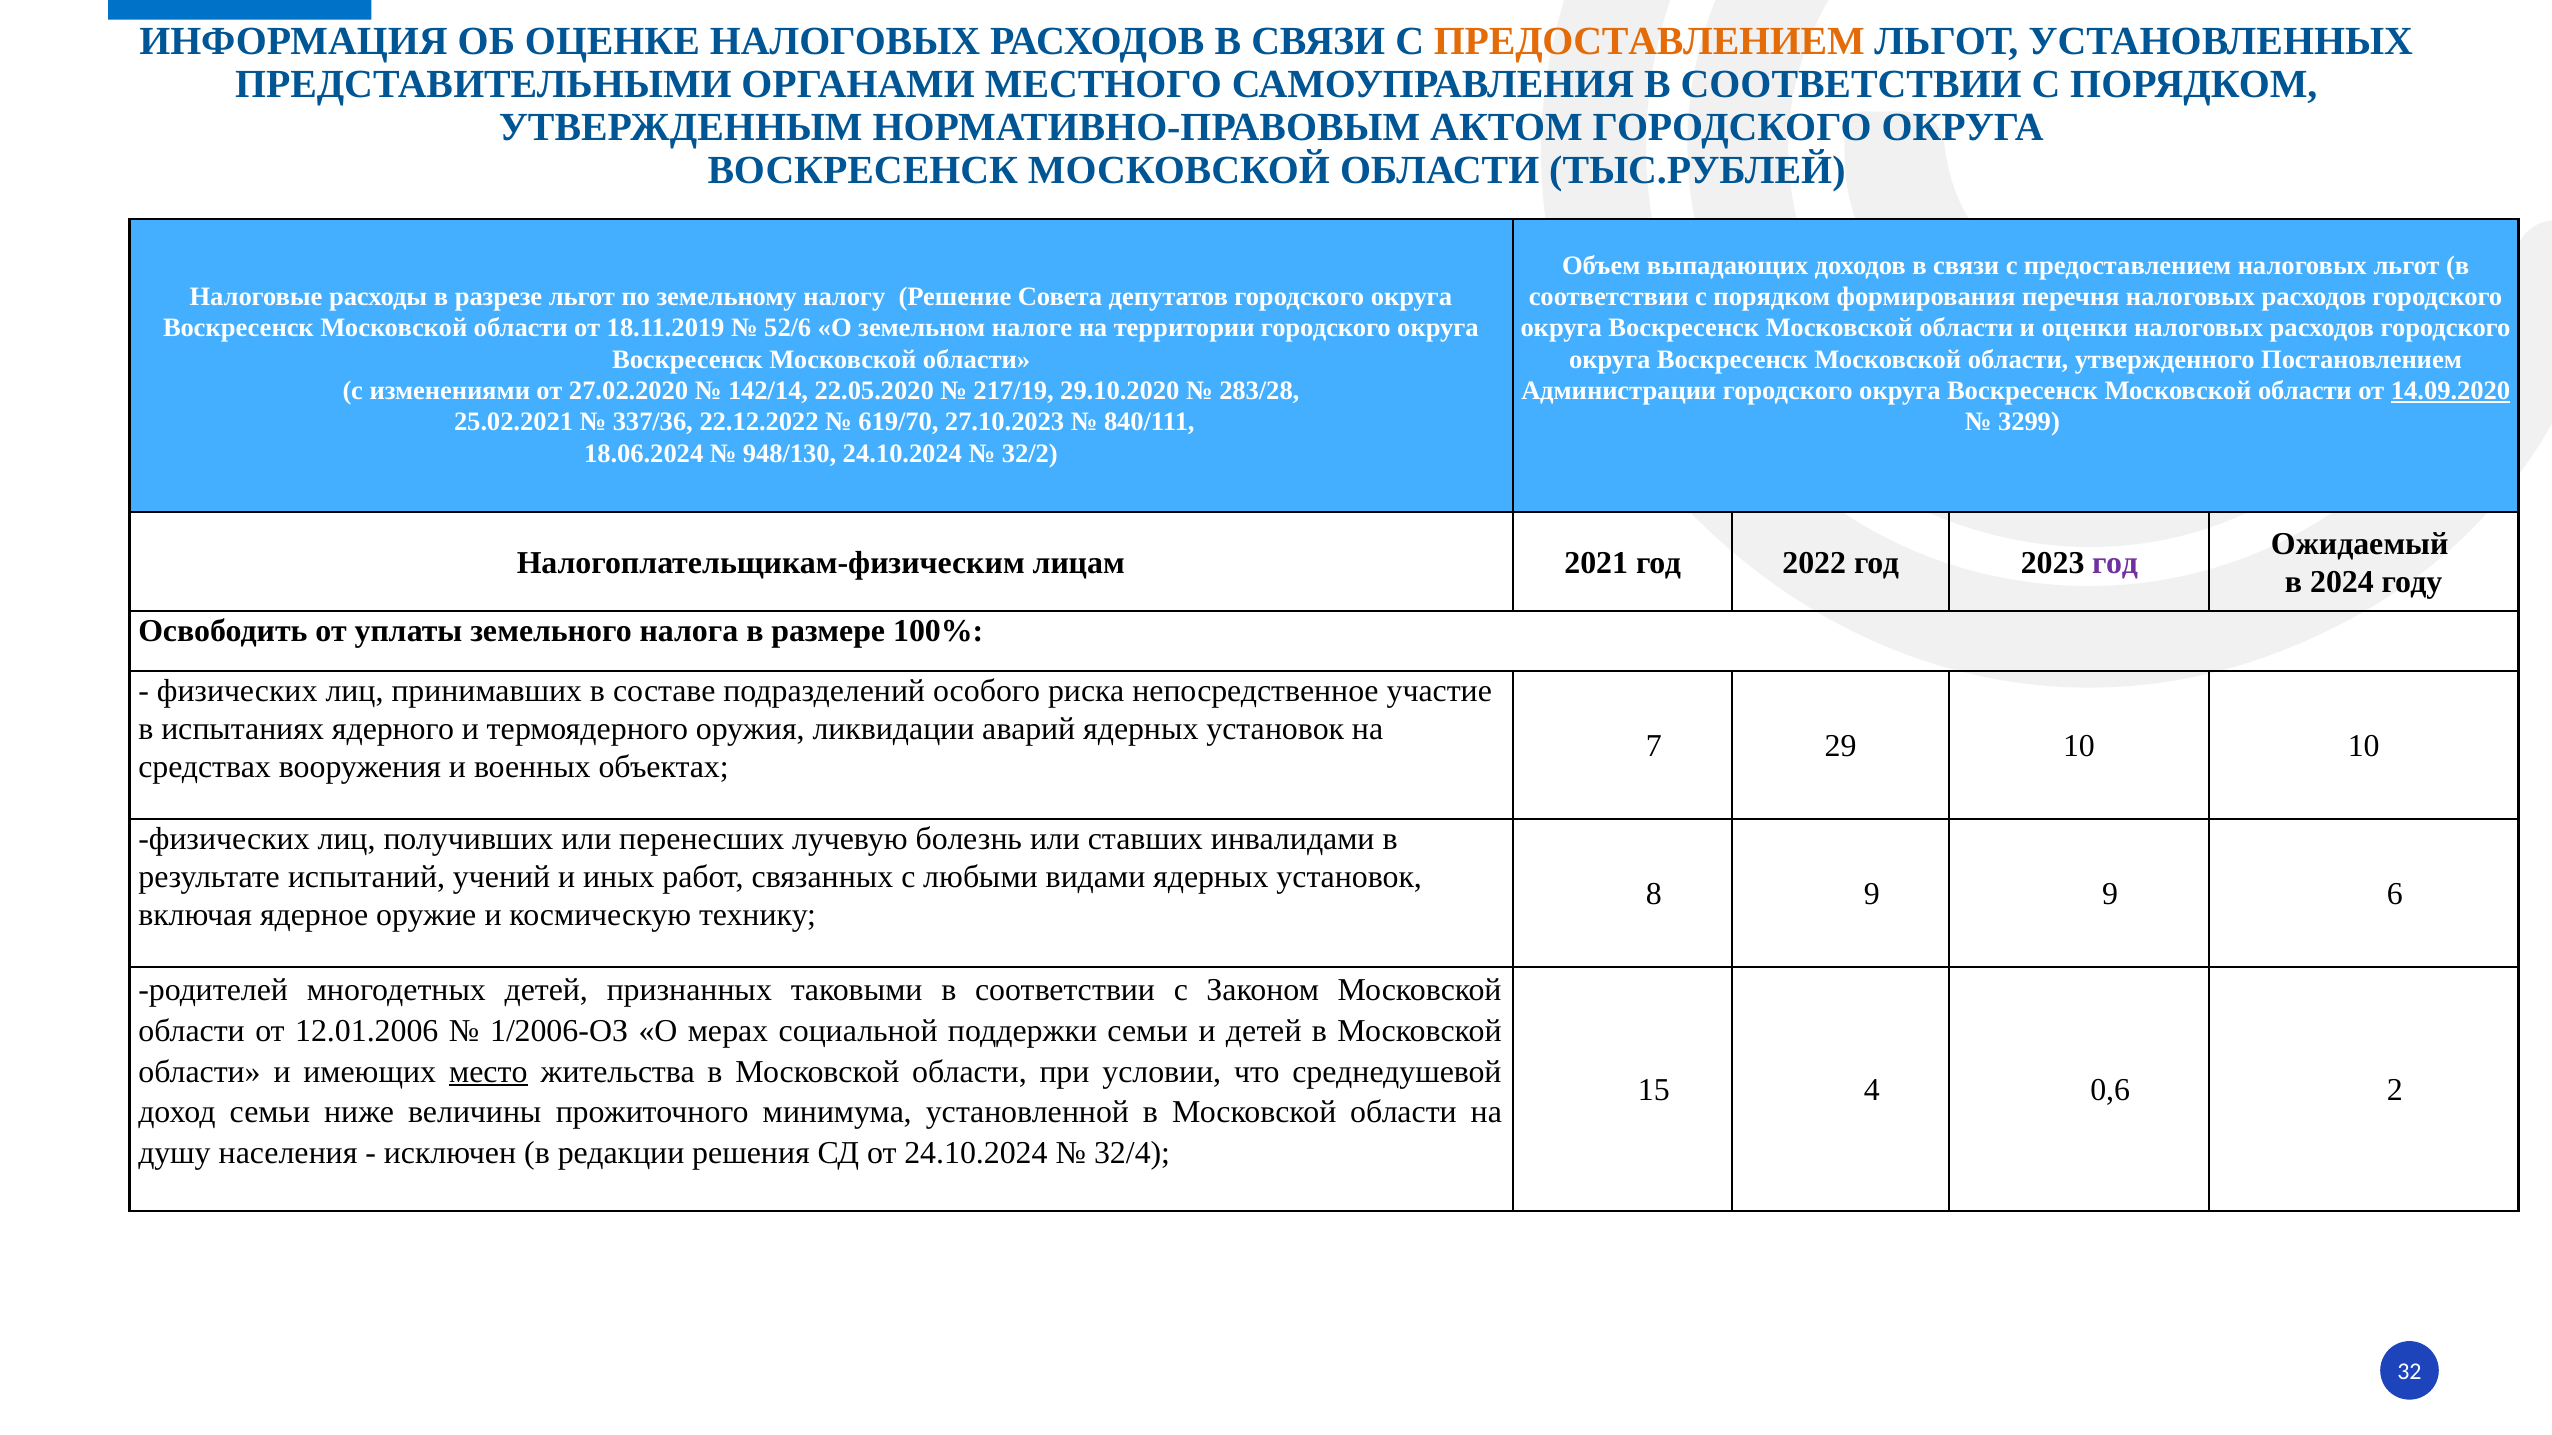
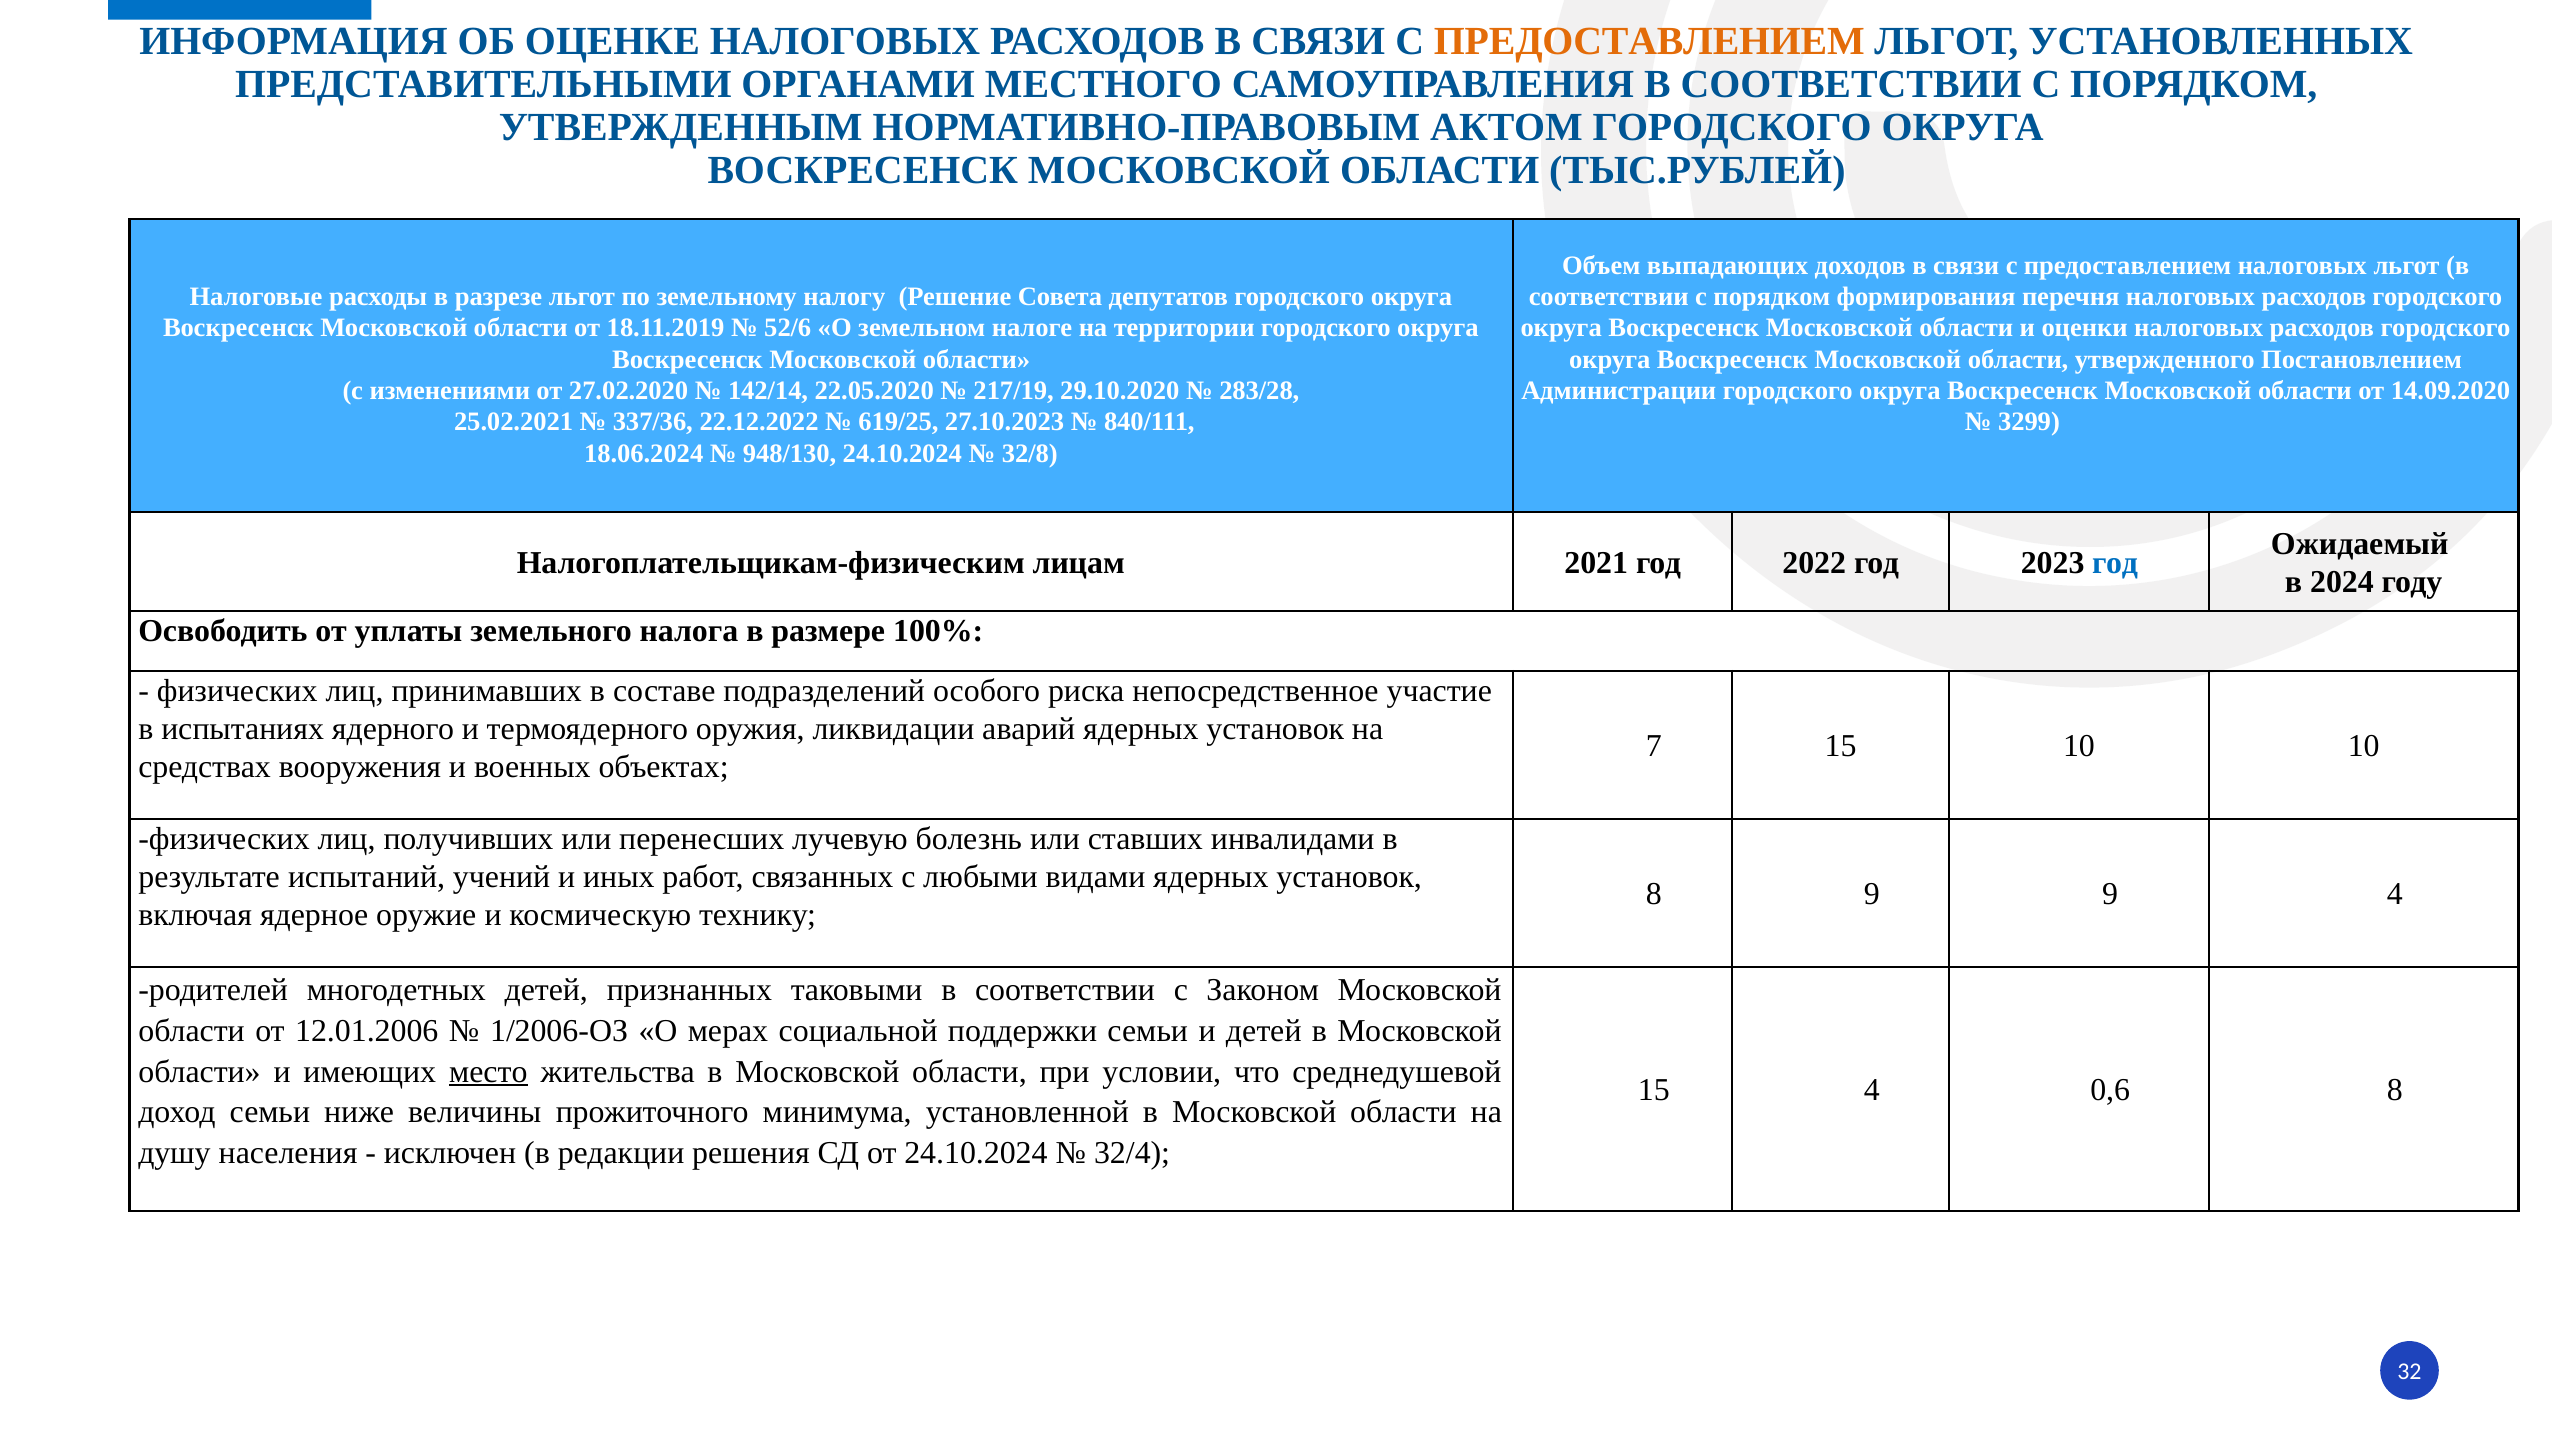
14.09.2020 underline: present -> none
619/70: 619/70 -> 619/25
32/2: 32/2 -> 32/8
год at (2115, 563) colour: purple -> blue
7 29: 29 -> 15
9 6: 6 -> 4
0,6 2: 2 -> 8
